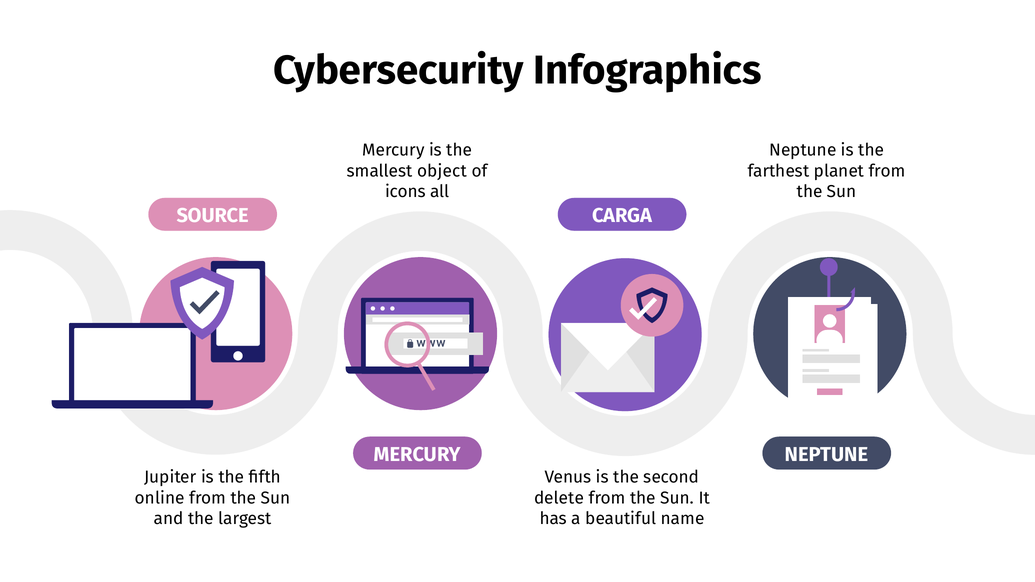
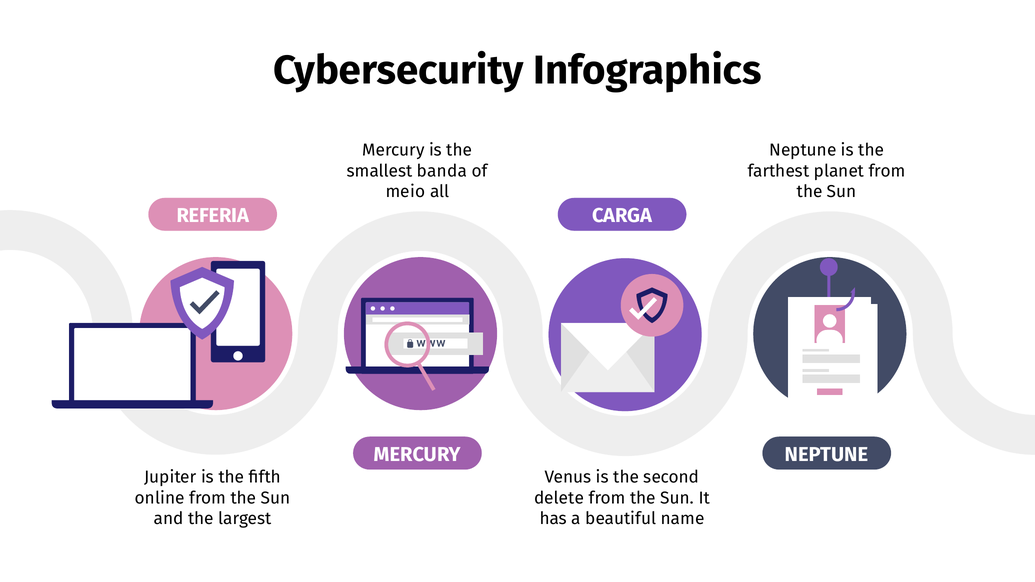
object: object -> banda
icons: icons -> meio
SOURCE: SOURCE -> REFERIA
